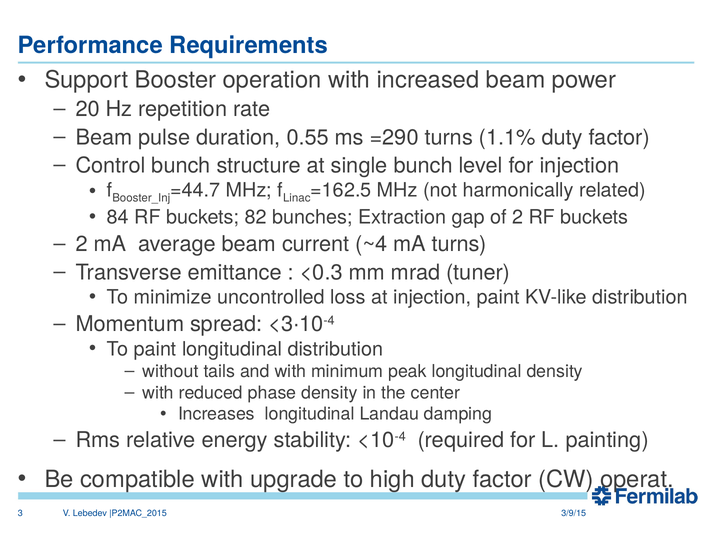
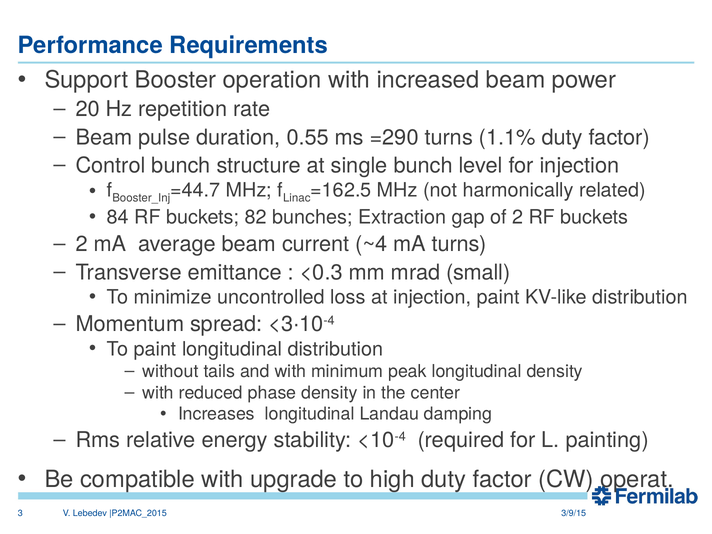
tuner: tuner -> small
